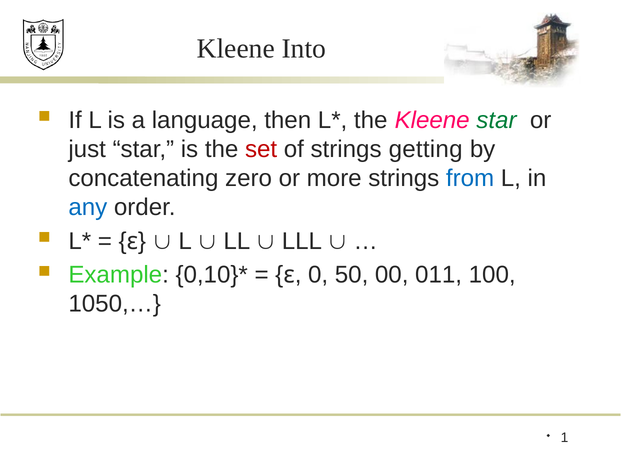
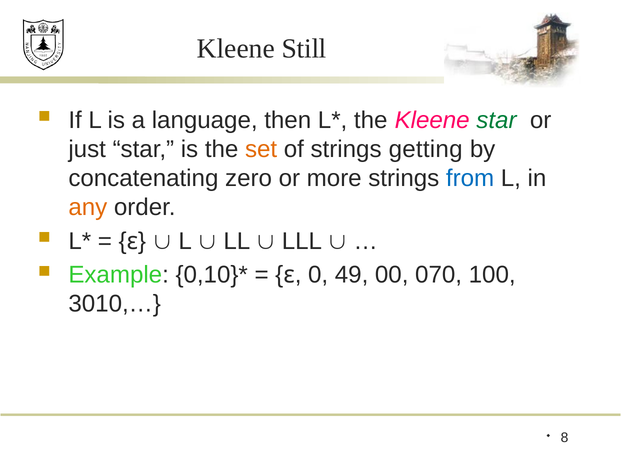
Into: Into -> Still
set colour: red -> orange
any colour: blue -> orange
50: 50 -> 49
011: 011 -> 070
1050,…: 1050,… -> 3010,…
1: 1 -> 8
